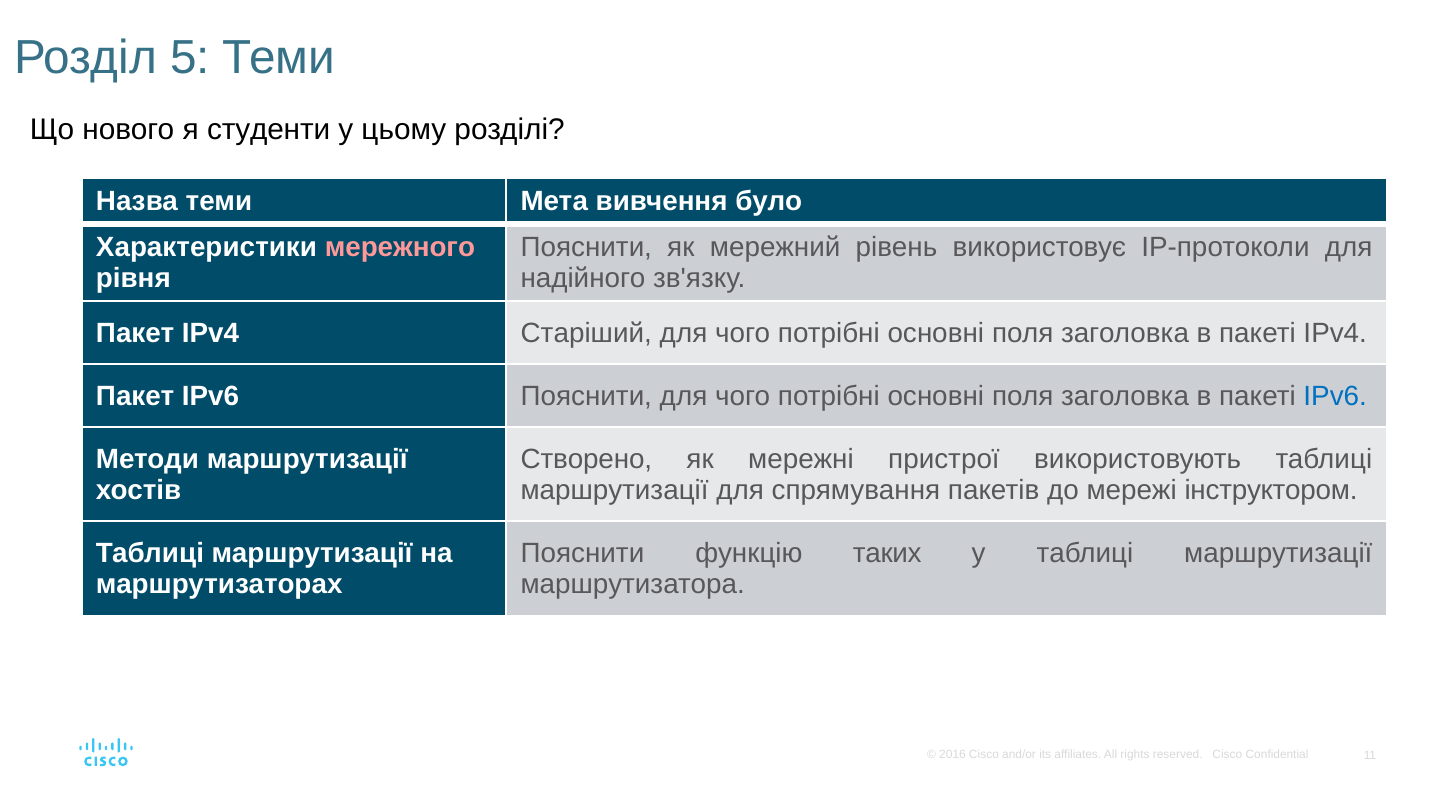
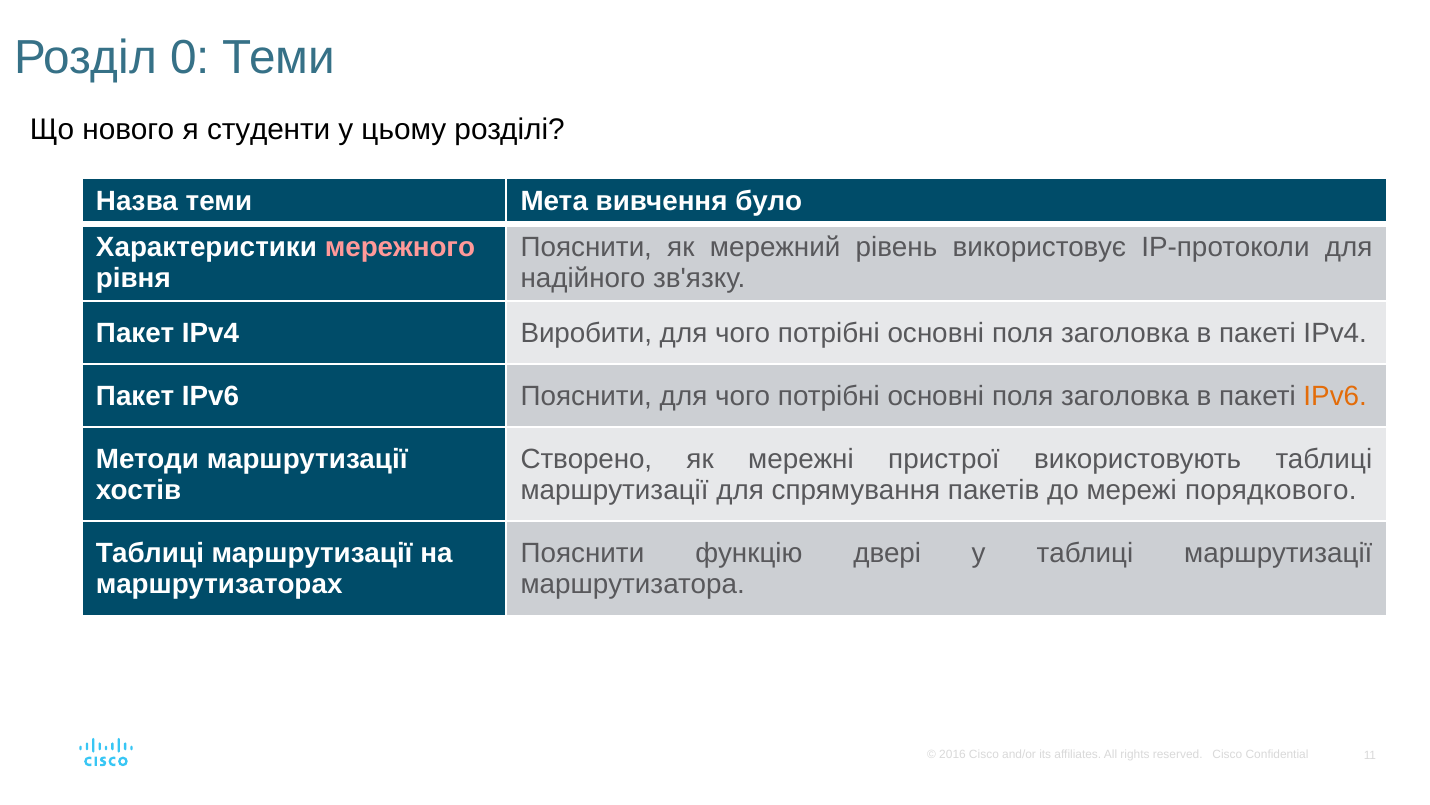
5: 5 -> 0
Старіший: Старіший -> Виробити
IPv6 at (1335, 396) colour: blue -> orange
інструктором: інструктором -> порядкового
таких: таких -> двері
